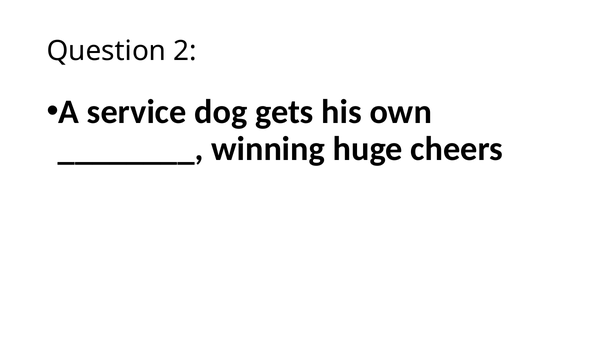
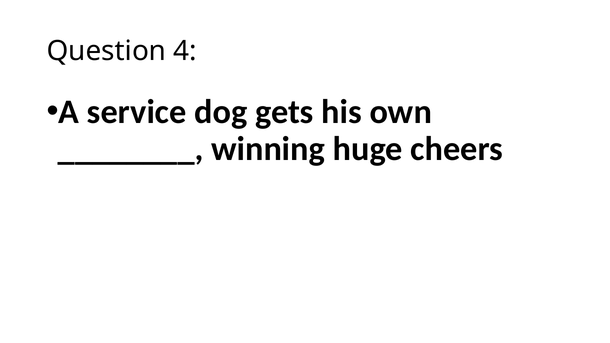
2: 2 -> 4
